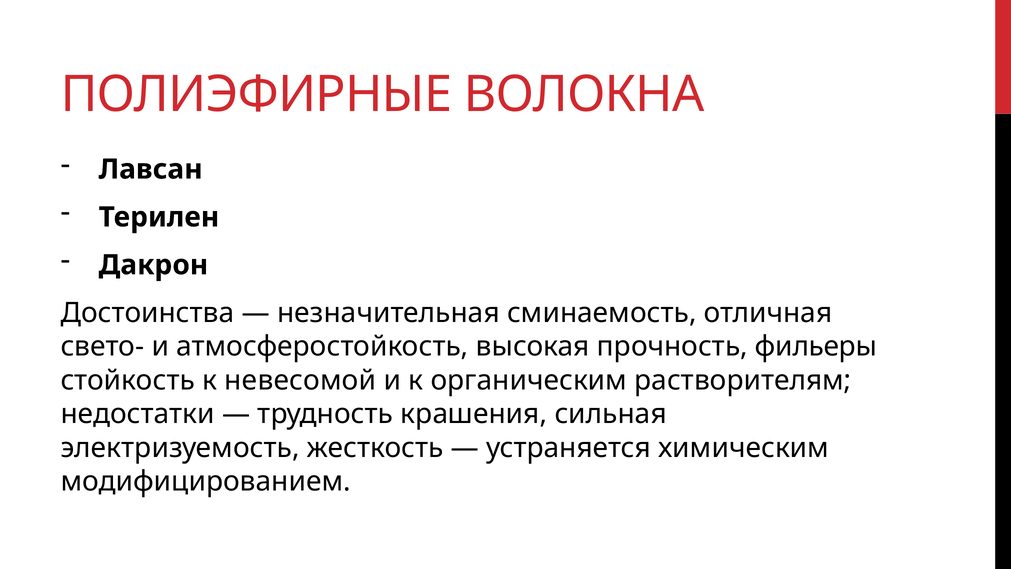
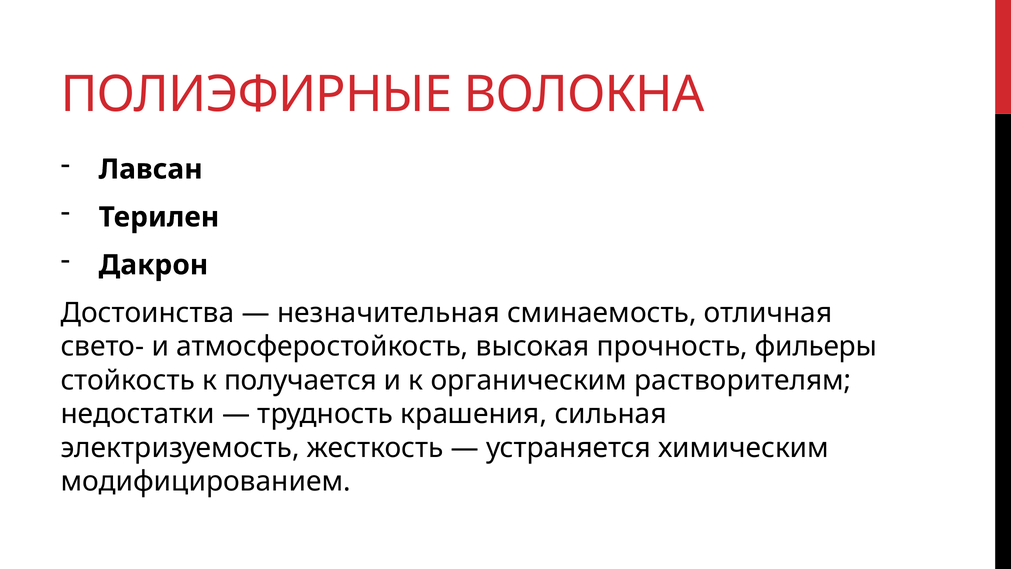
невесомой: невесомой -> получается
